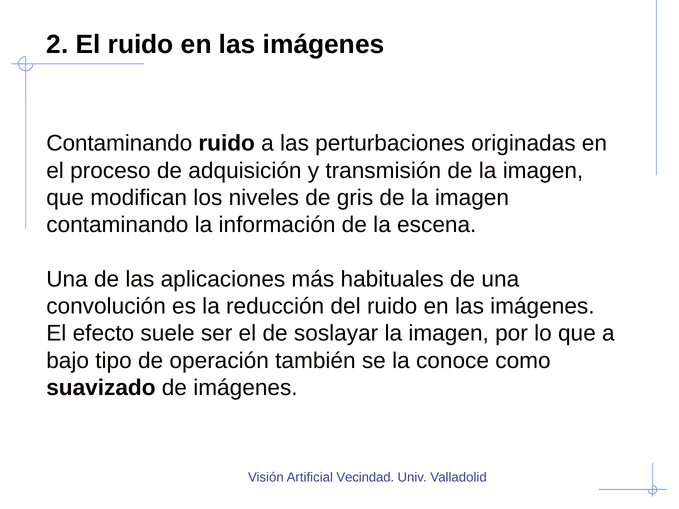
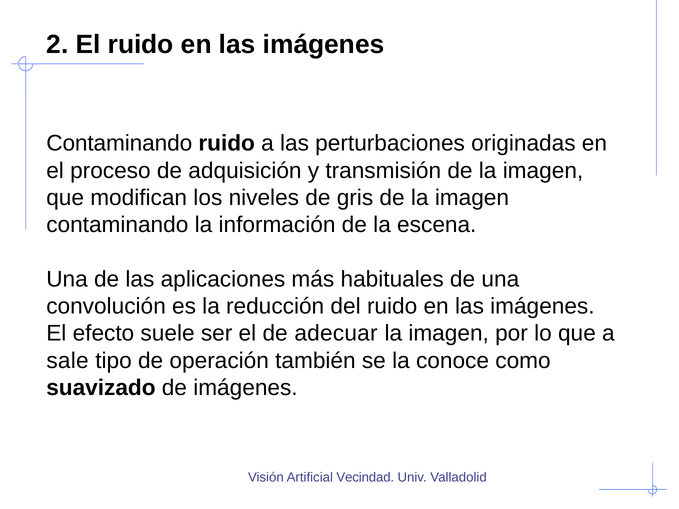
soslayar: soslayar -> adecuar
bajo: bajo -> sale
